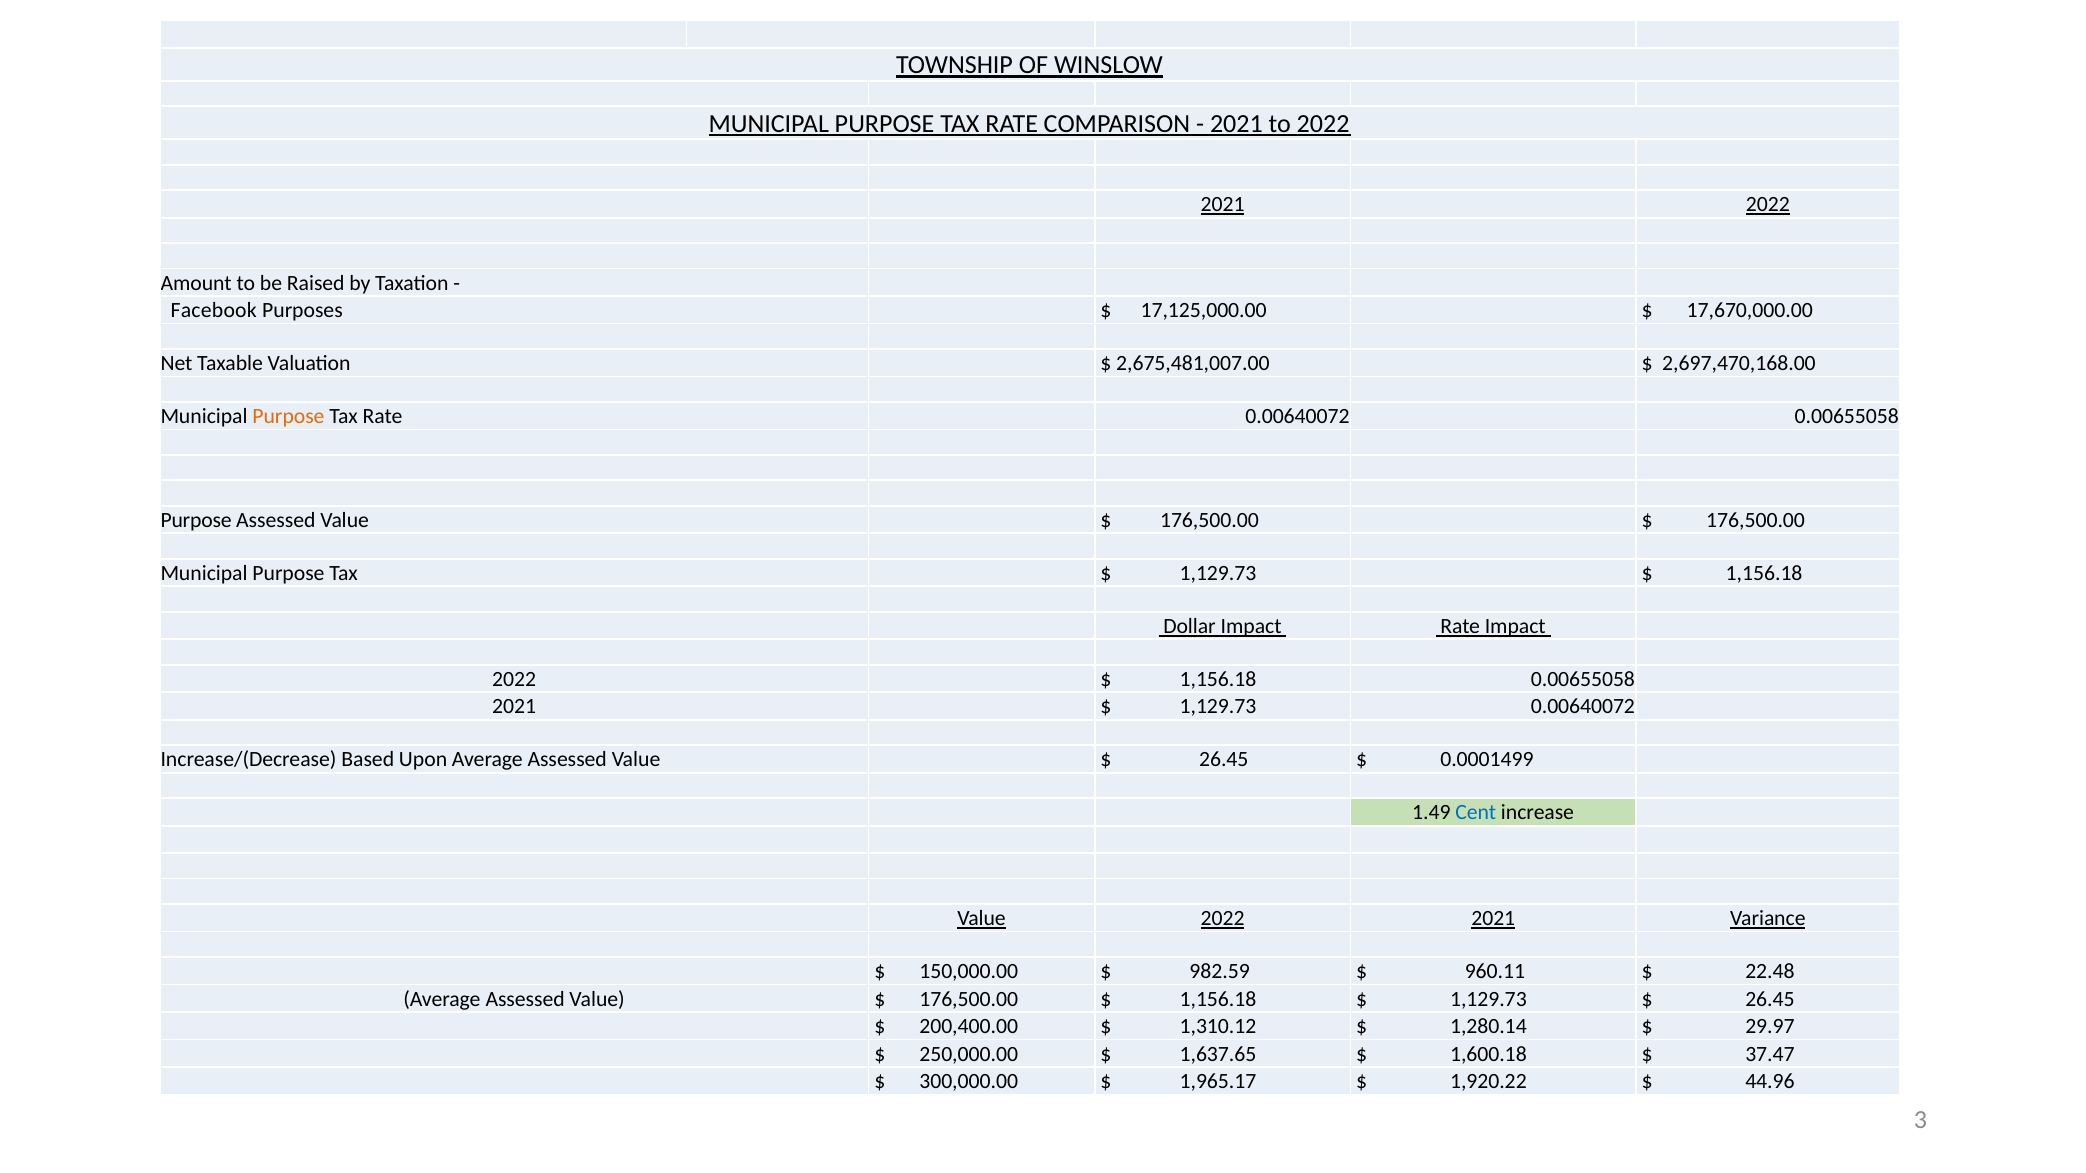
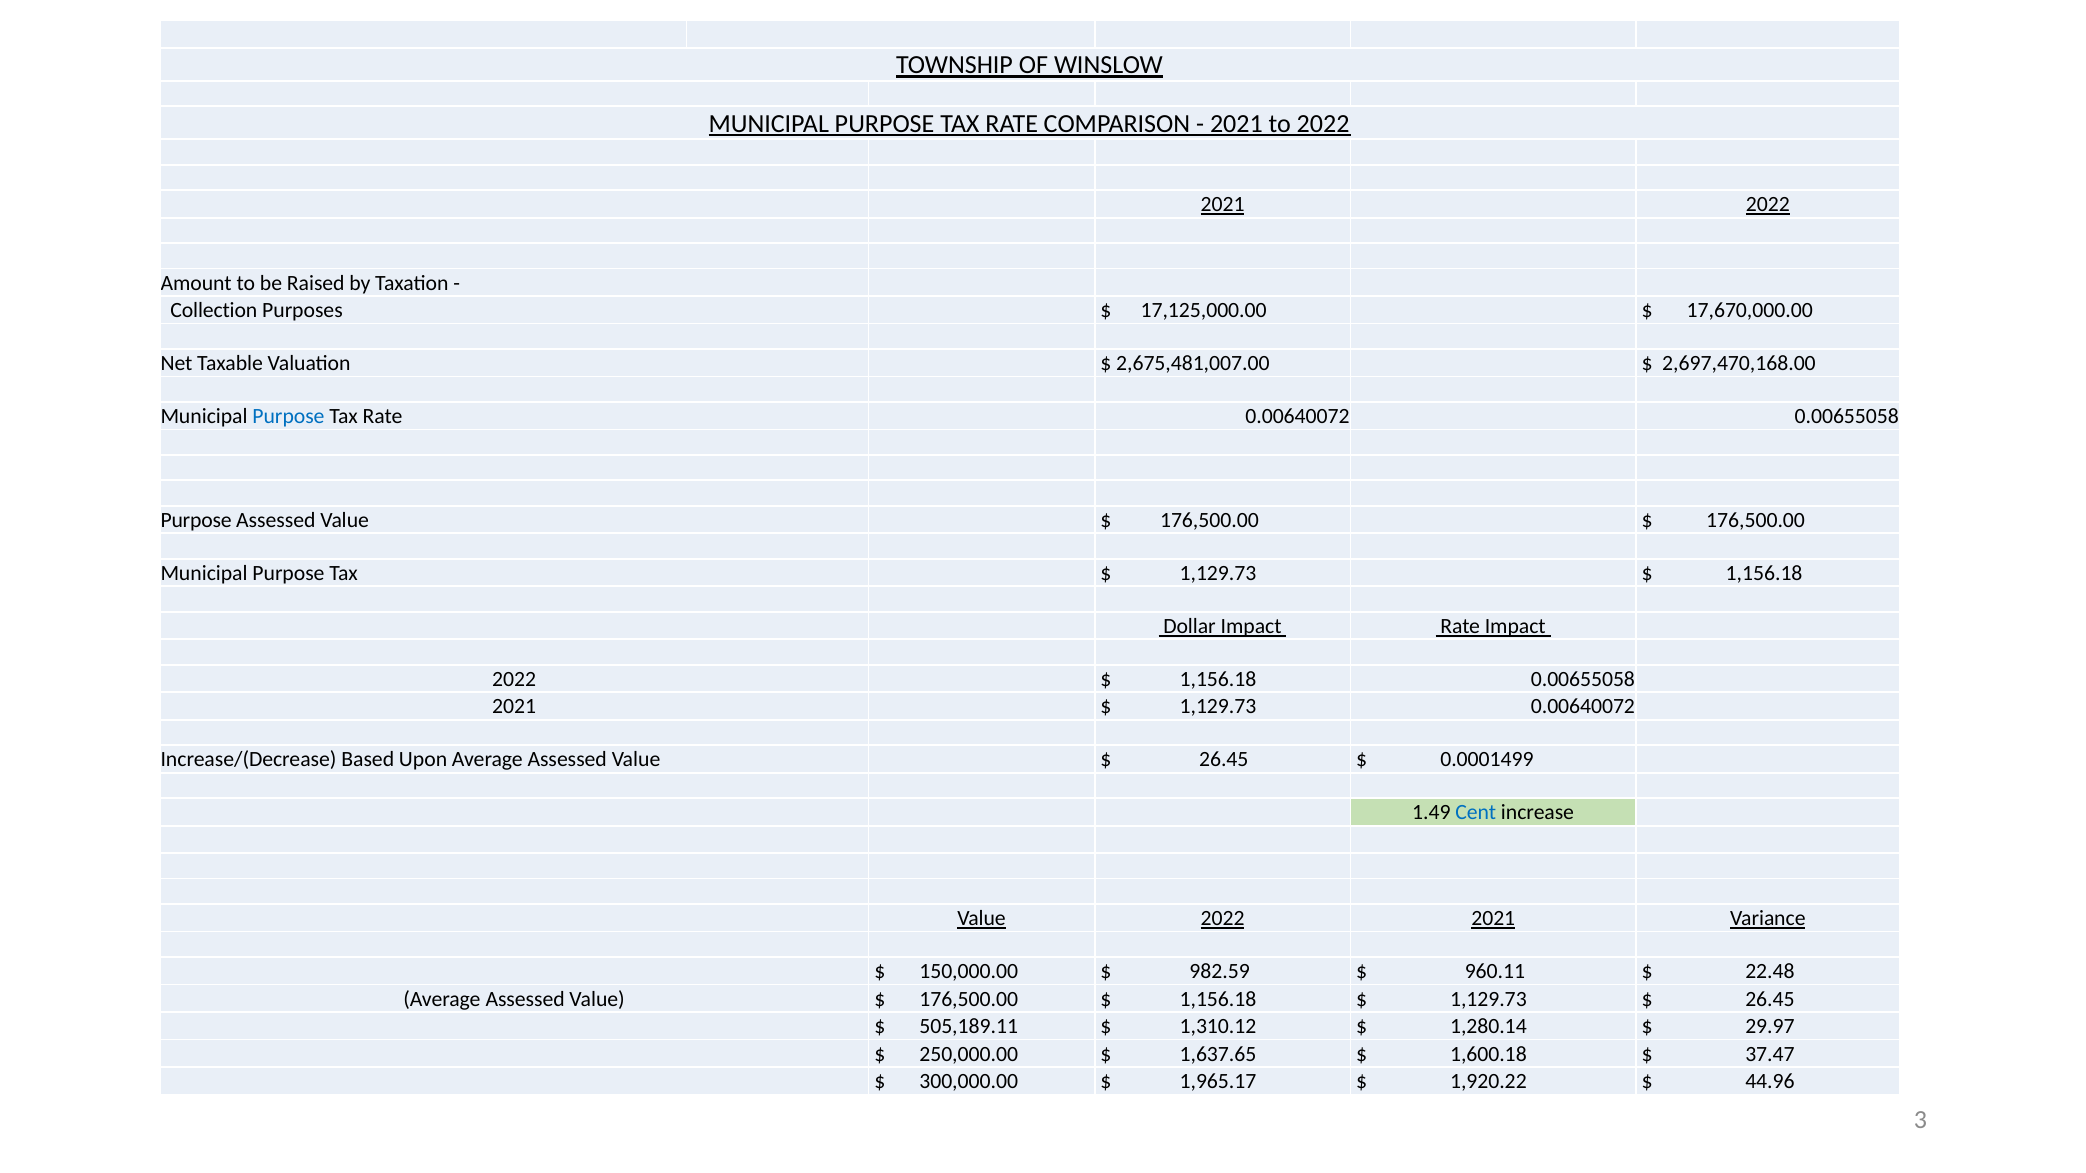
Facebook: Facebook -> Collection
Purpose at (288, 417) colour: orange -> blue
200,400.00: 200,400.00 -> 505,189.11
